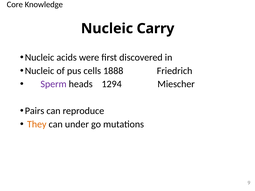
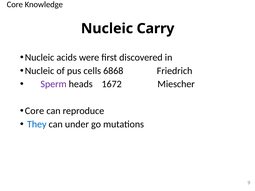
1888: 1888 -> 6868
1294: 1294 -> 1672
Pairs at (35, 111): Pairs -> Core
They colour: orange -> blue
